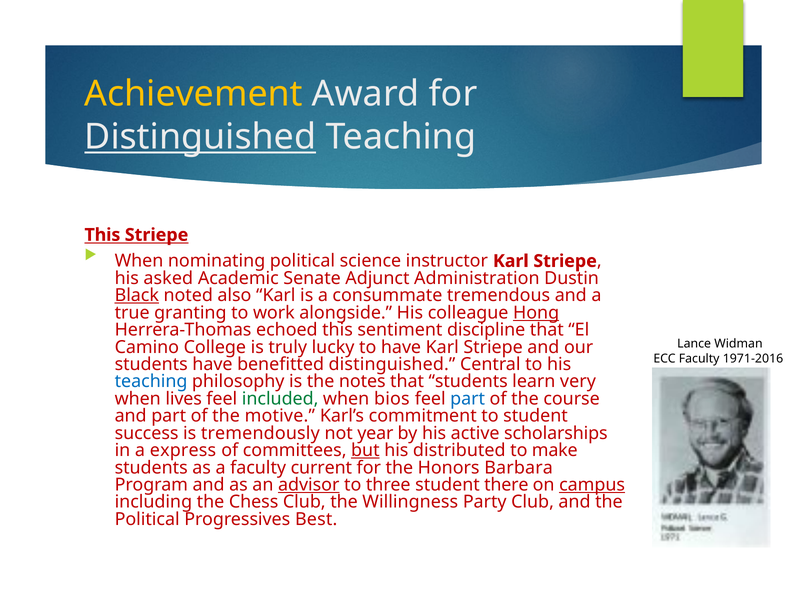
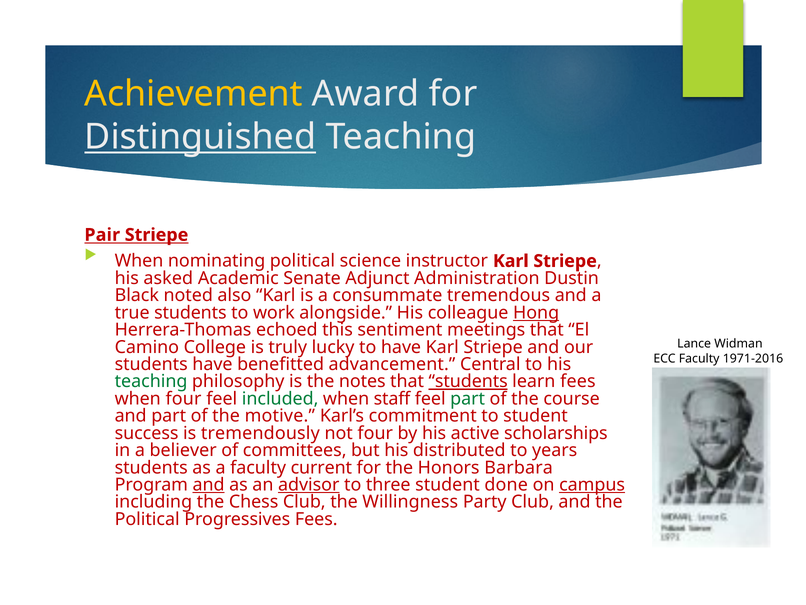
This at (102, 235): This -> Pair
Black underline: present -> none
true granting: granting -> students
discipline: discipline -> meetings
benefitted distinguished: distinguished -> advancement
teaching at (151, 381) colour: blue -> green
students at (468, 381) underline: none -> present
learn very: very -> fees
when lives: lives -> four
bios: bios -> staff
part at (468, 398) colour: blue -> green
not year: year -> four
express: express -> believer
but underline: present -> none
make: make -> years
and at (209, 484) underline: none -> present
there: there -> done
Progressives Best: Best -> Fees
